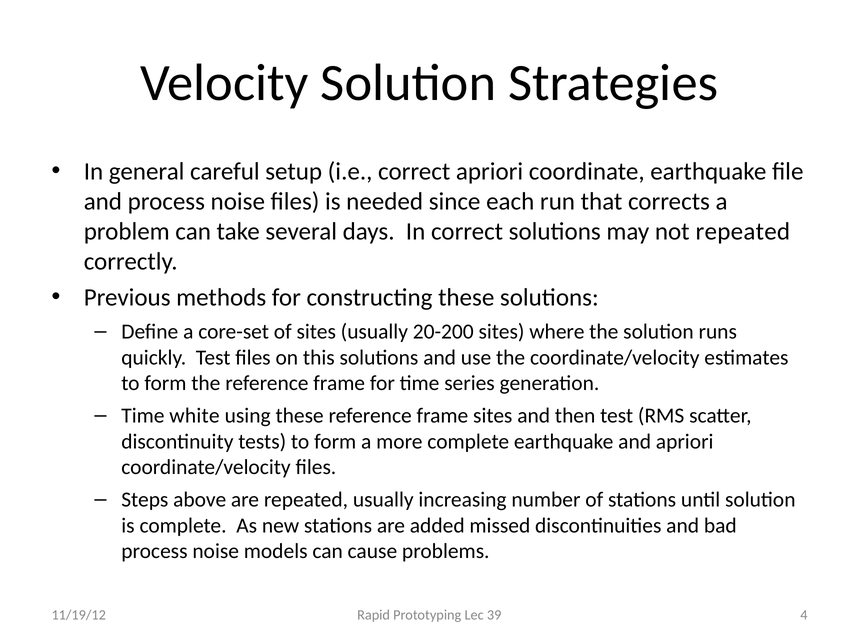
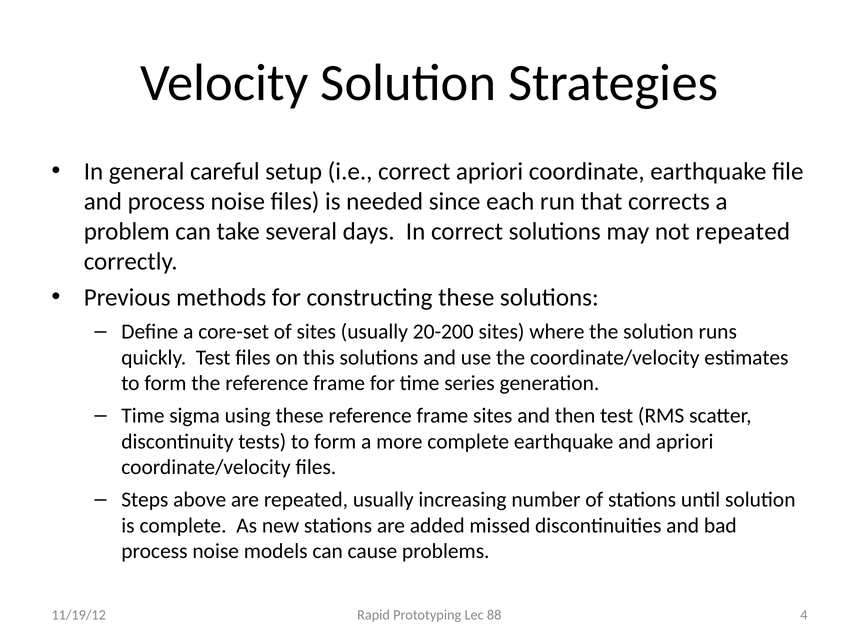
white: white -> sigma
39: 39 -> 88
